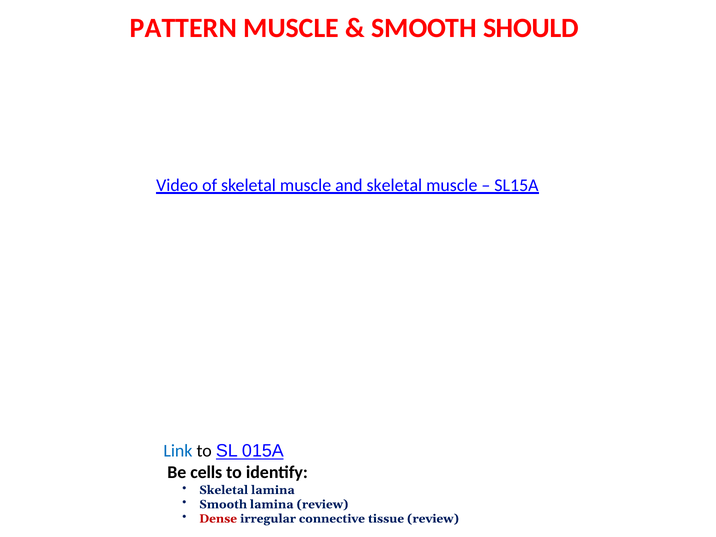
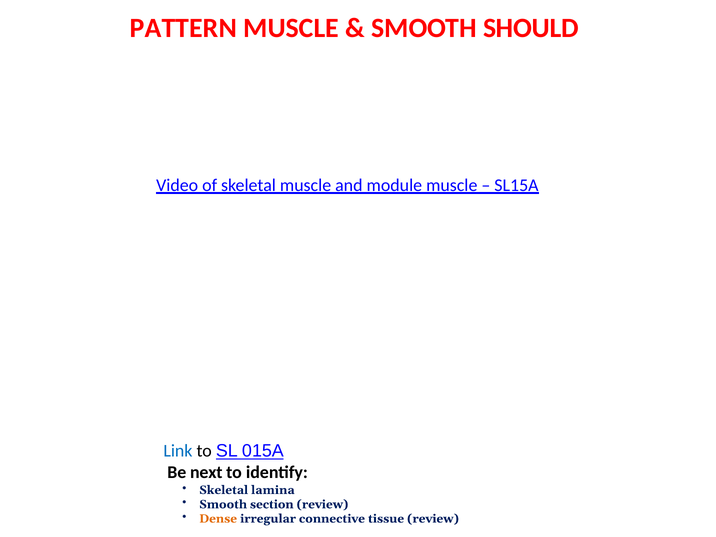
and skeletal: skeletal -> module
cells: cells -> next
Smooth lamina: lamina -> section
Dense colour: red -> orange
